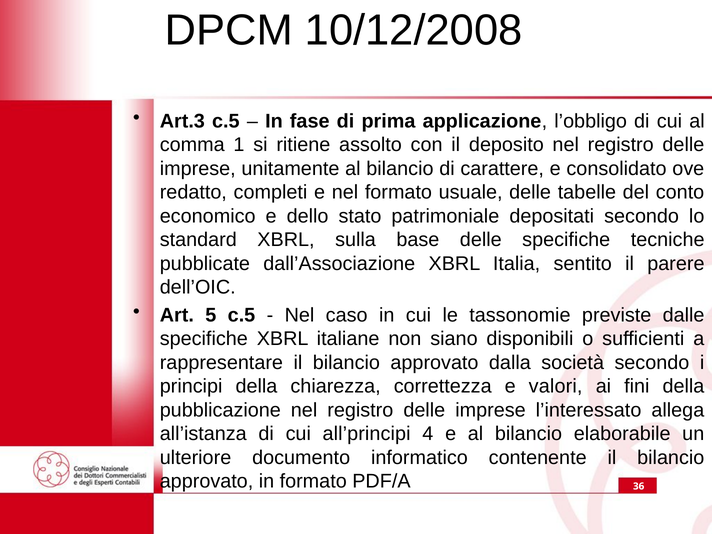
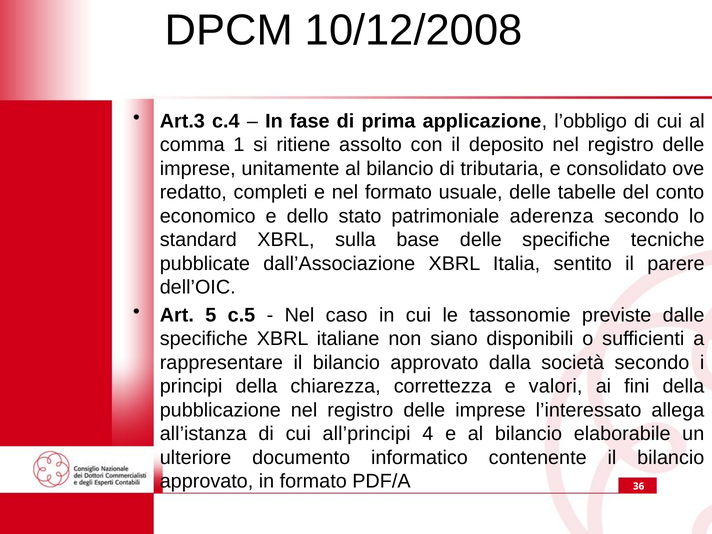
Art.3 c.5: c.5 -> c.4
carattere: carattere -> tributaria
depositati: depositati -> aderenza
